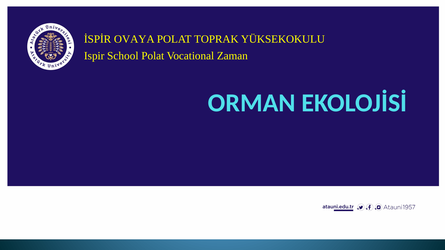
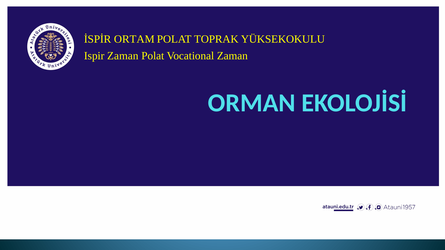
OVAYA: OVAYA -> ORTAM
Ispir School: School -> Zaman
